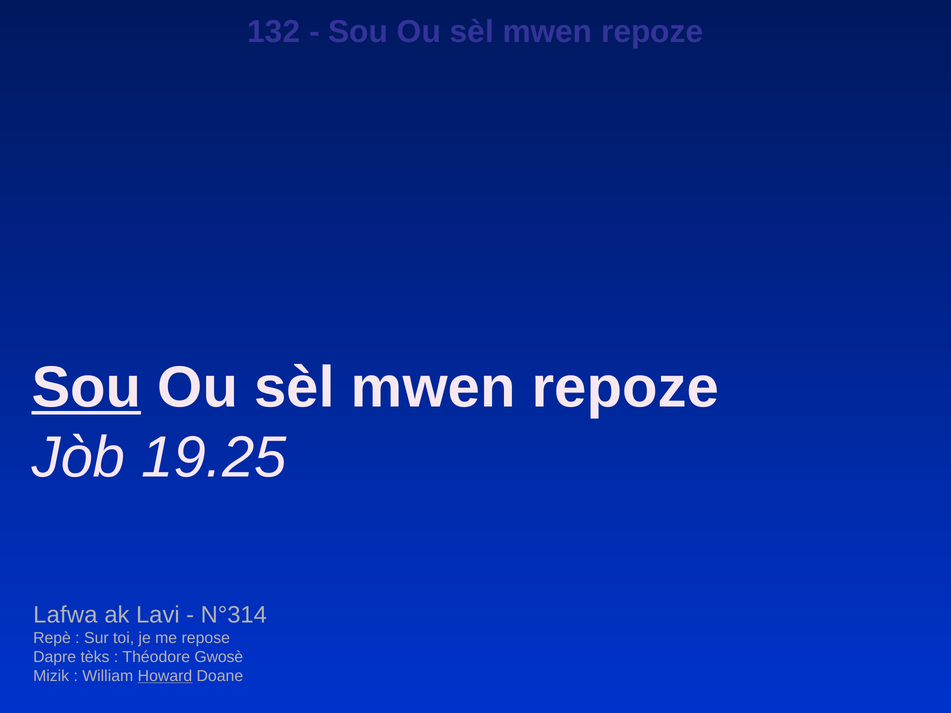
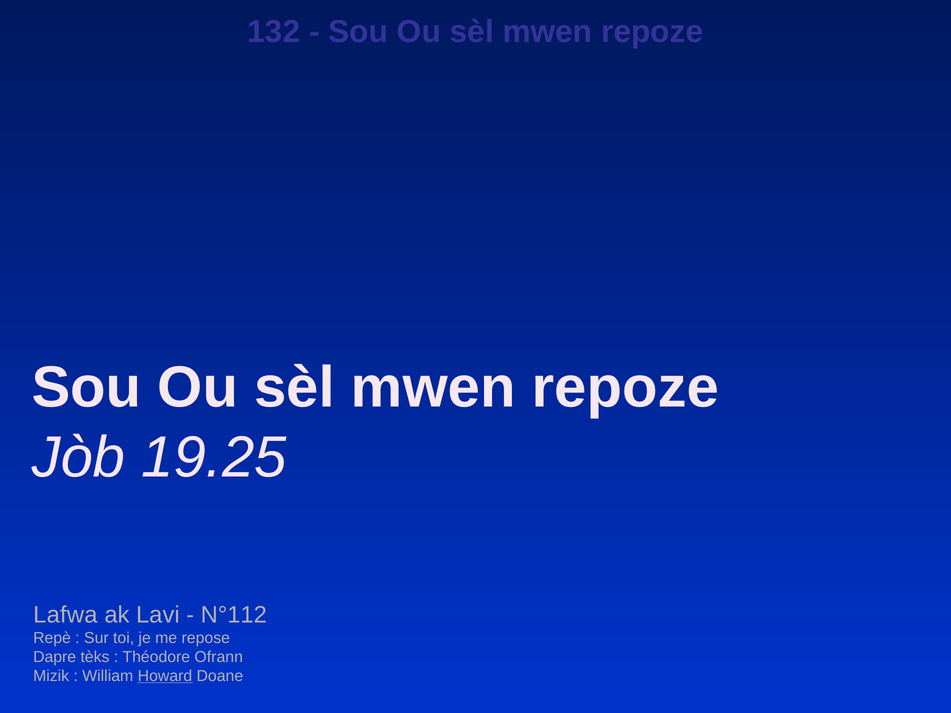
Sou at (86, 388) underline: present -> none
N°314: N°314 -> N°112
Gwosè: Gwosè -> Ofrann
